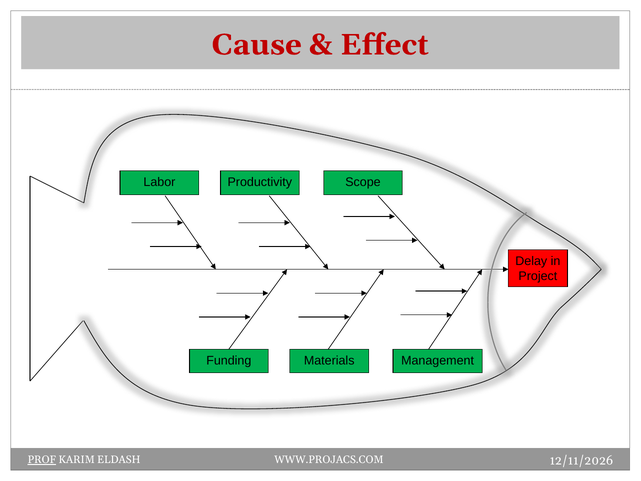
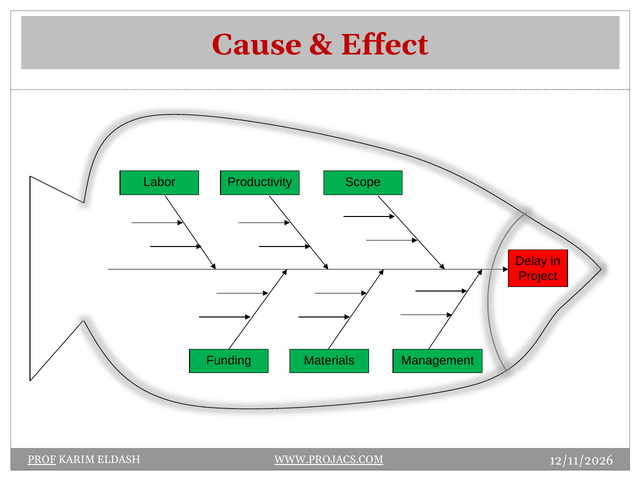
WWW.PROJACS.COM underline: none -> present
